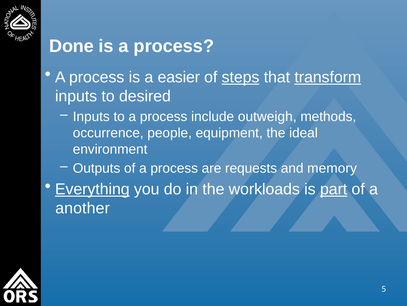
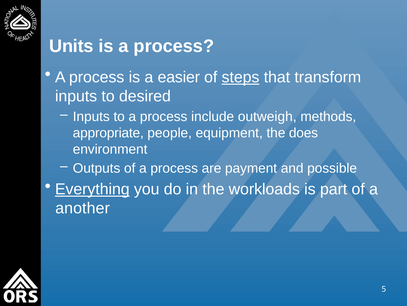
Done: Done -> Units
transform underline: present -> none
occurrence: occurrence -> appropriate
ideal: ideal -> does
requests: requests -> payment
memory: memory -> possible
part underline: present -> none
